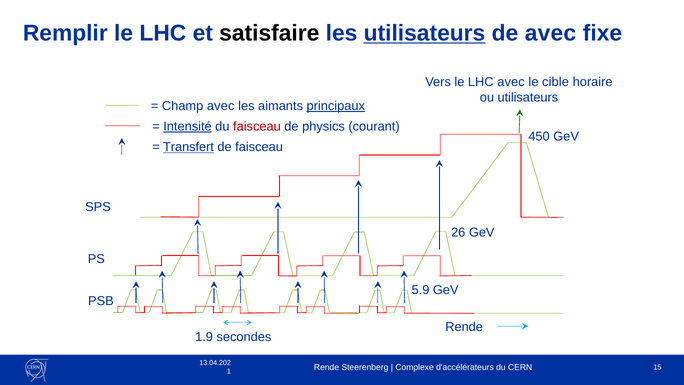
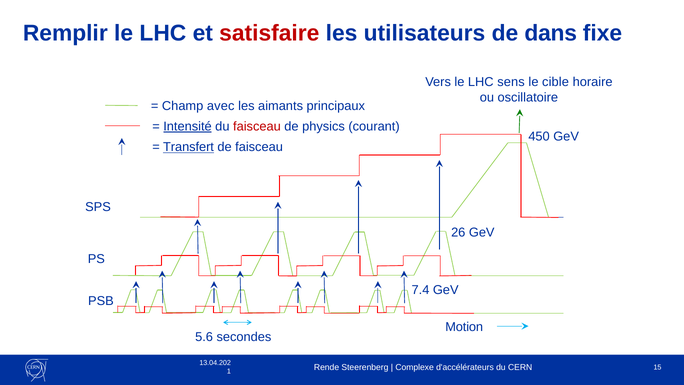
satisfaire colour: black -> red
utilisateurs at (425, 33) underline: present -> none
de avec: avec -> dans
LHC avec: avec -> sens
ou utilisateurs: utilisateurs -> oscillatoire
principaux underline: present -> none
5.9: 5.9 -> 7.4
Rende at (464, 327): Rende -> Motion
1.9: 1.9 -> 5.6
